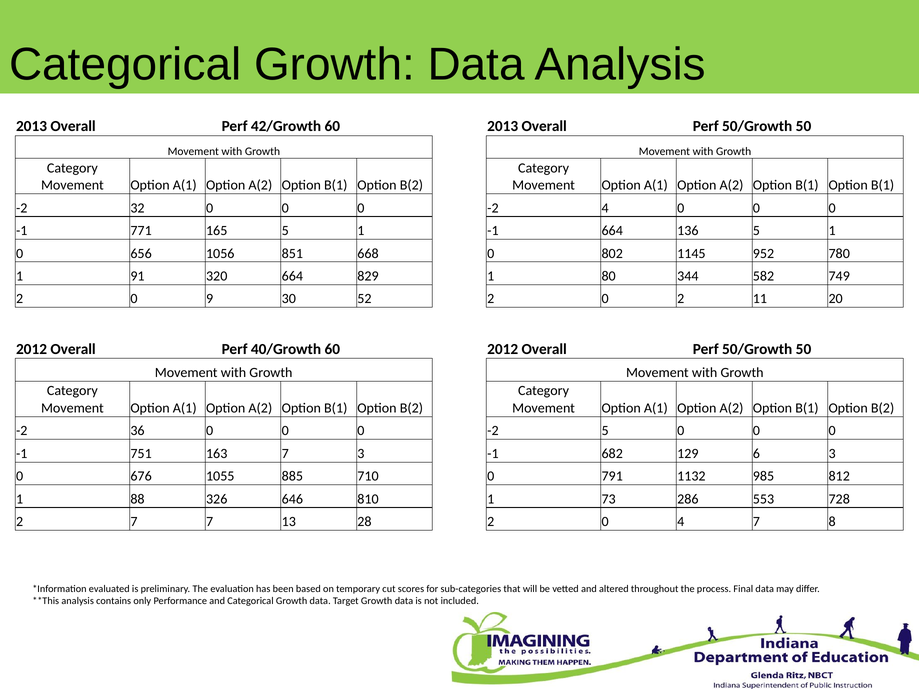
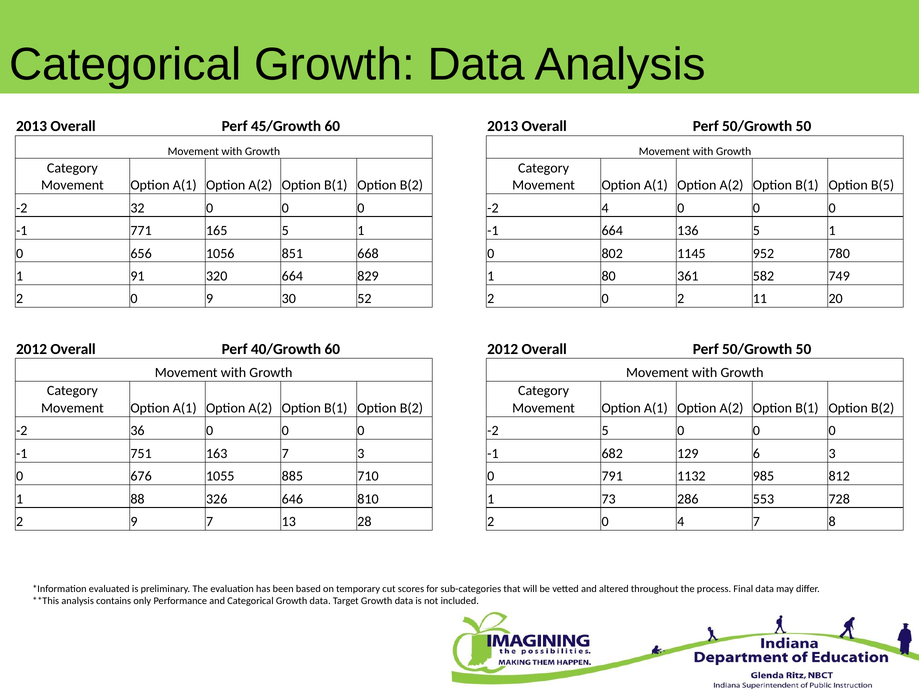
42/Growth: 42/Growth -> 45/Growth
B(1 Option B(1: B(1 -> B(5
344: 344 -> 361
2 7: 7 -> 9
